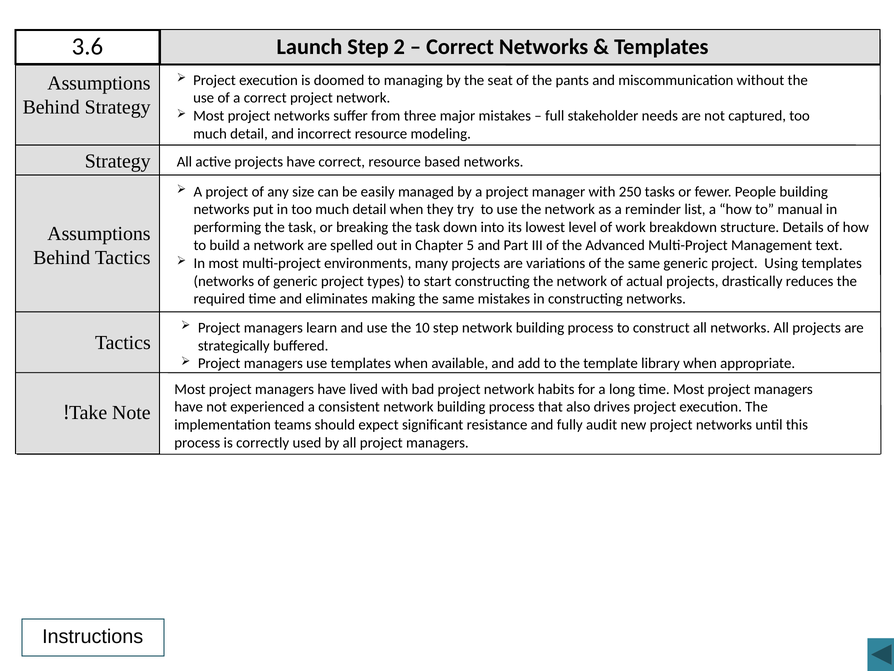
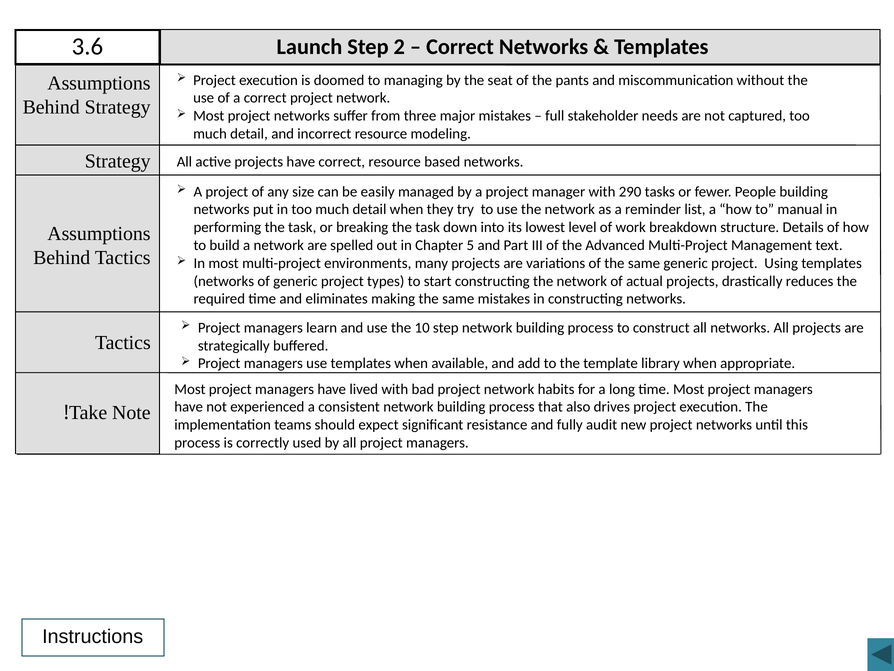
250: 250 -> 290
